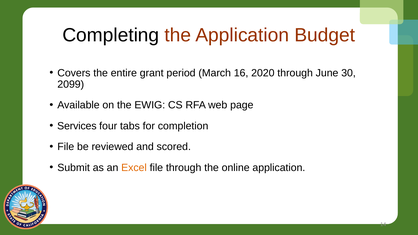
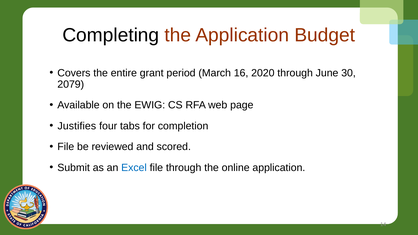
2099: 2099 -> 2079
Services: Services -> Justifies
Excel colour: orange -> blue
